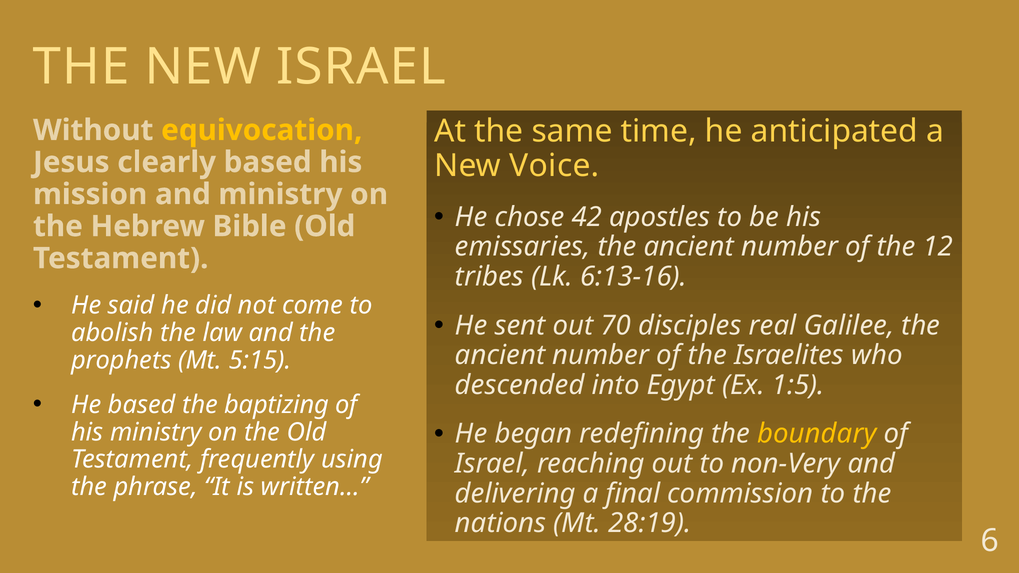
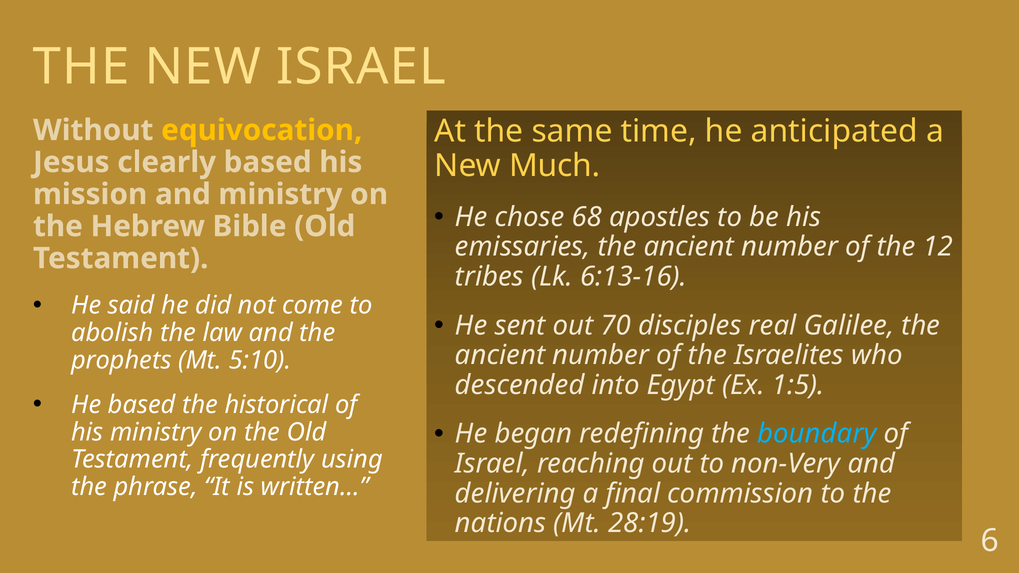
Voice: Voice -> Much
42: 42 -> 68
5:15: 5:15 -> 5:10
baptizing: baptizing -> historical
boundary colour: yellow -> light blue
